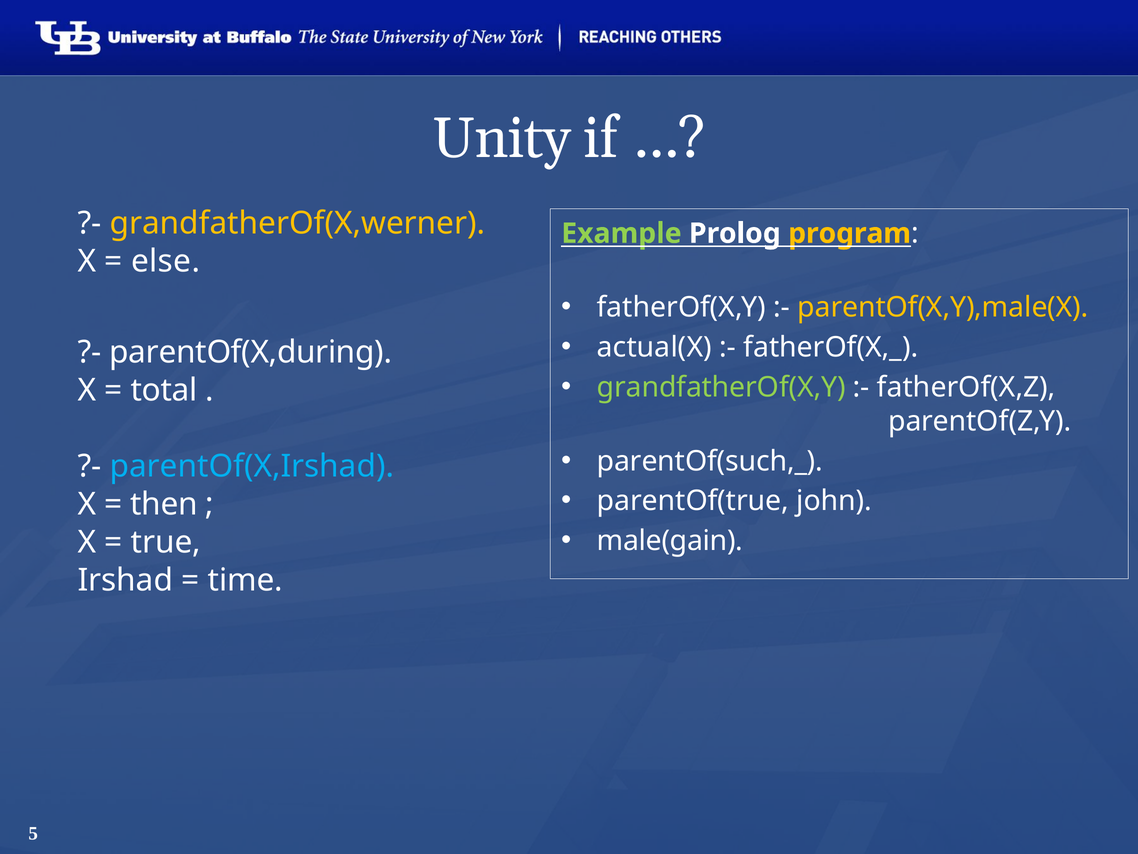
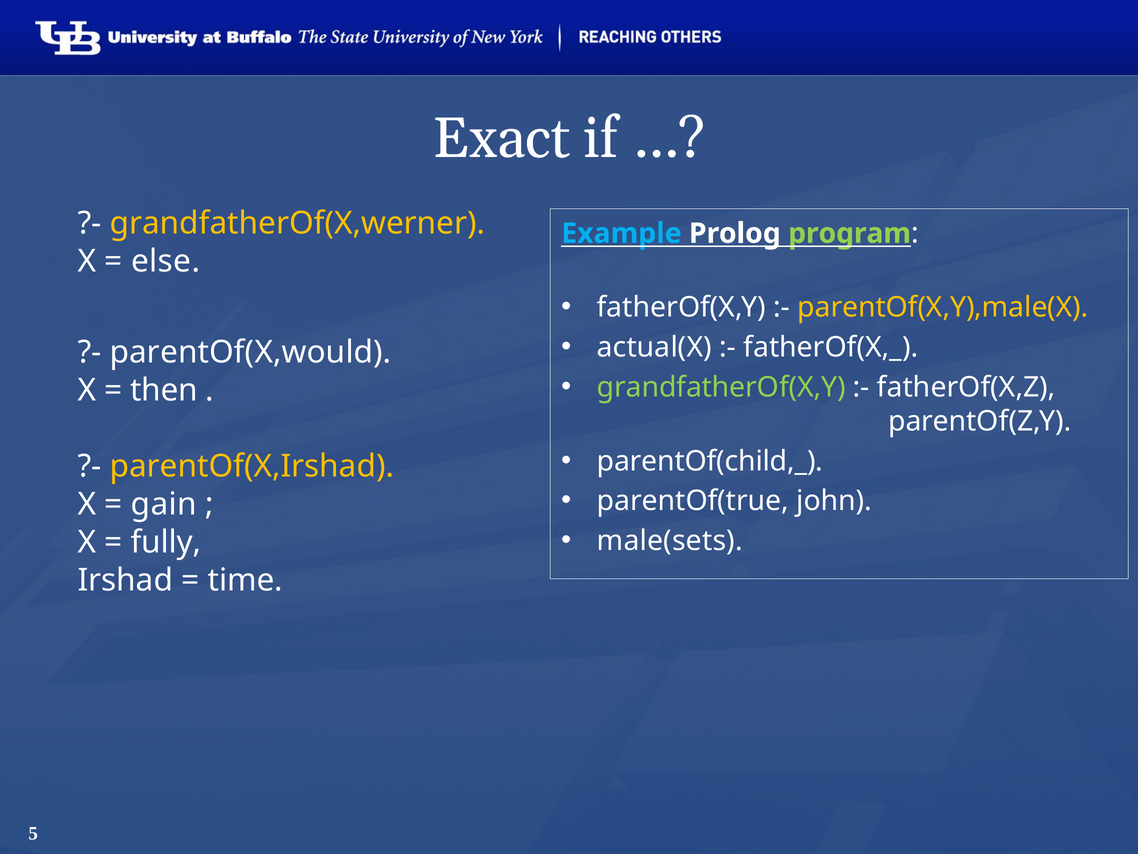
Unity: Unity -> Exact
Example colour: light green -> light blue
program colour: yellow -> light green
parentOf(X,during: parentOf(X,during -> parentOf(X,would
total: total -> then
parentOf(such,_: parentOf(such,_ -> parentOf(child,_
parentOf(X,Irshad colour: light blue -> yellow
then: then -> gain
male(gain: male(gain -> male(sets
true: true -> fully
